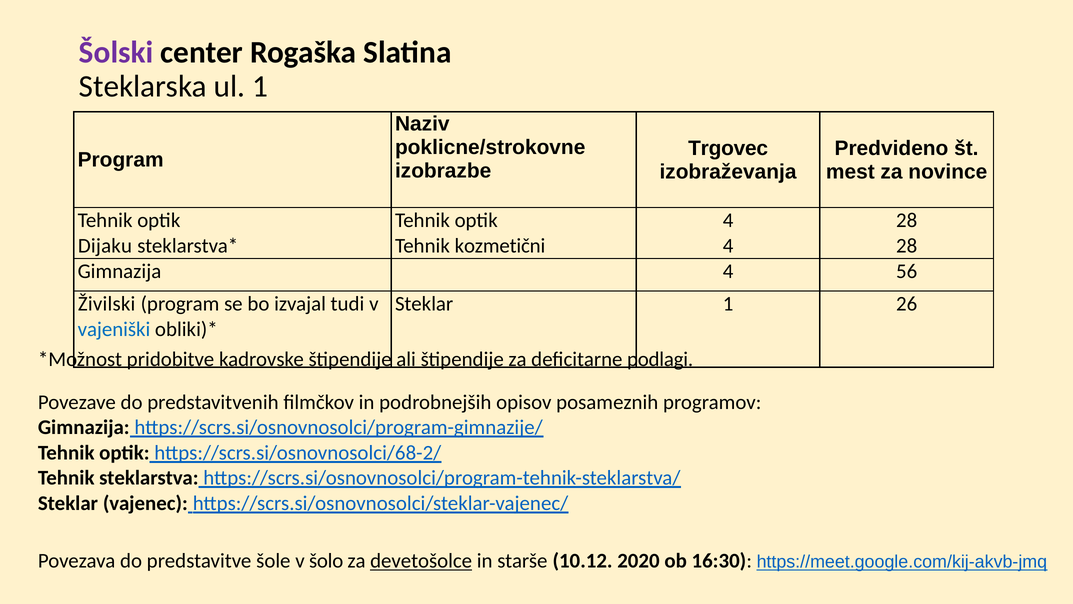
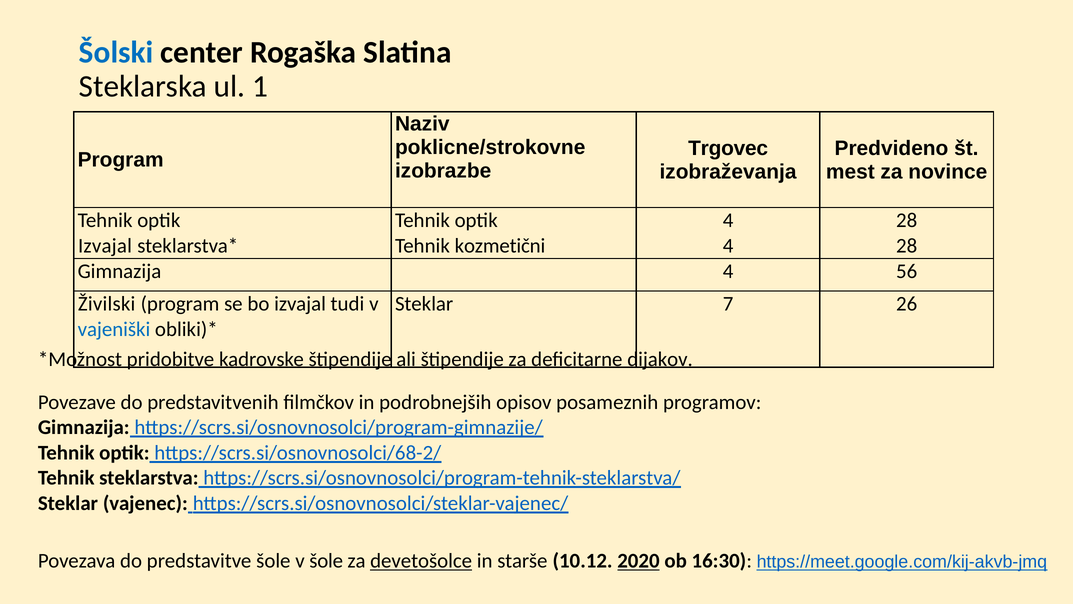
Šolski colour: purple -> blue
Dijaku at (105, 246): Dijaku -> Izvajal
Steklar 1: 1 -> 7
podlagi: podlagi -> dijakov
v šolo: šolo -> šole
2020 underline: none -> present
